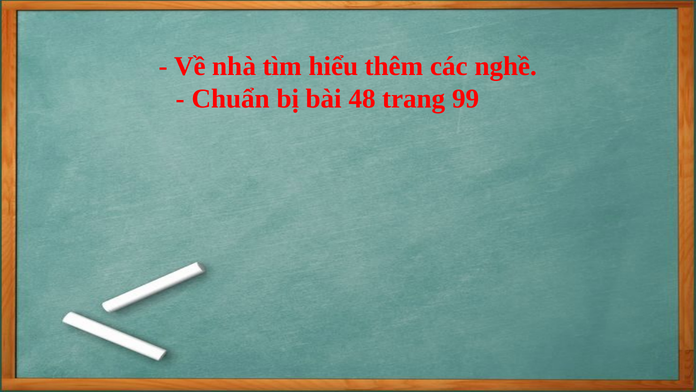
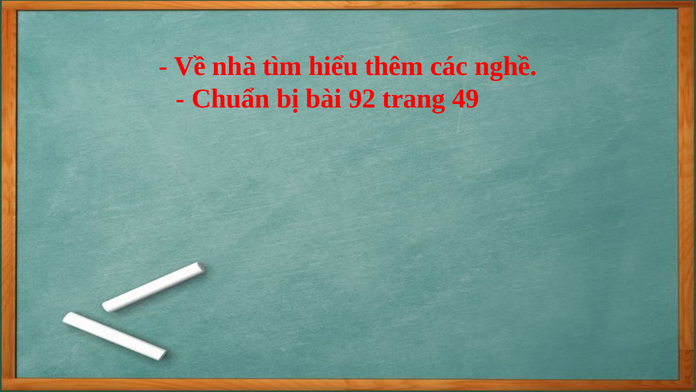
48: 48 -> 92
99: 99 -> 49
